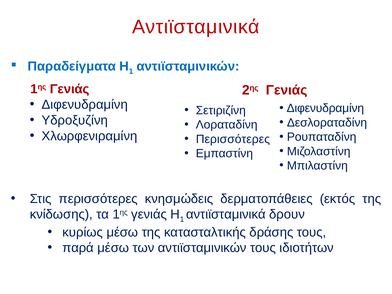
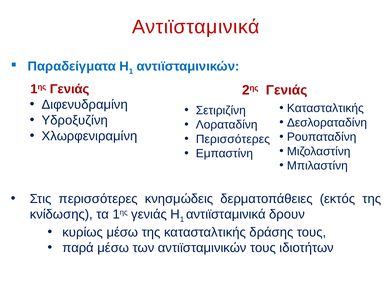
Διφενυδραμίνη at (325, 108): Διφενυδραμίνη -> Κατασταλτικής
